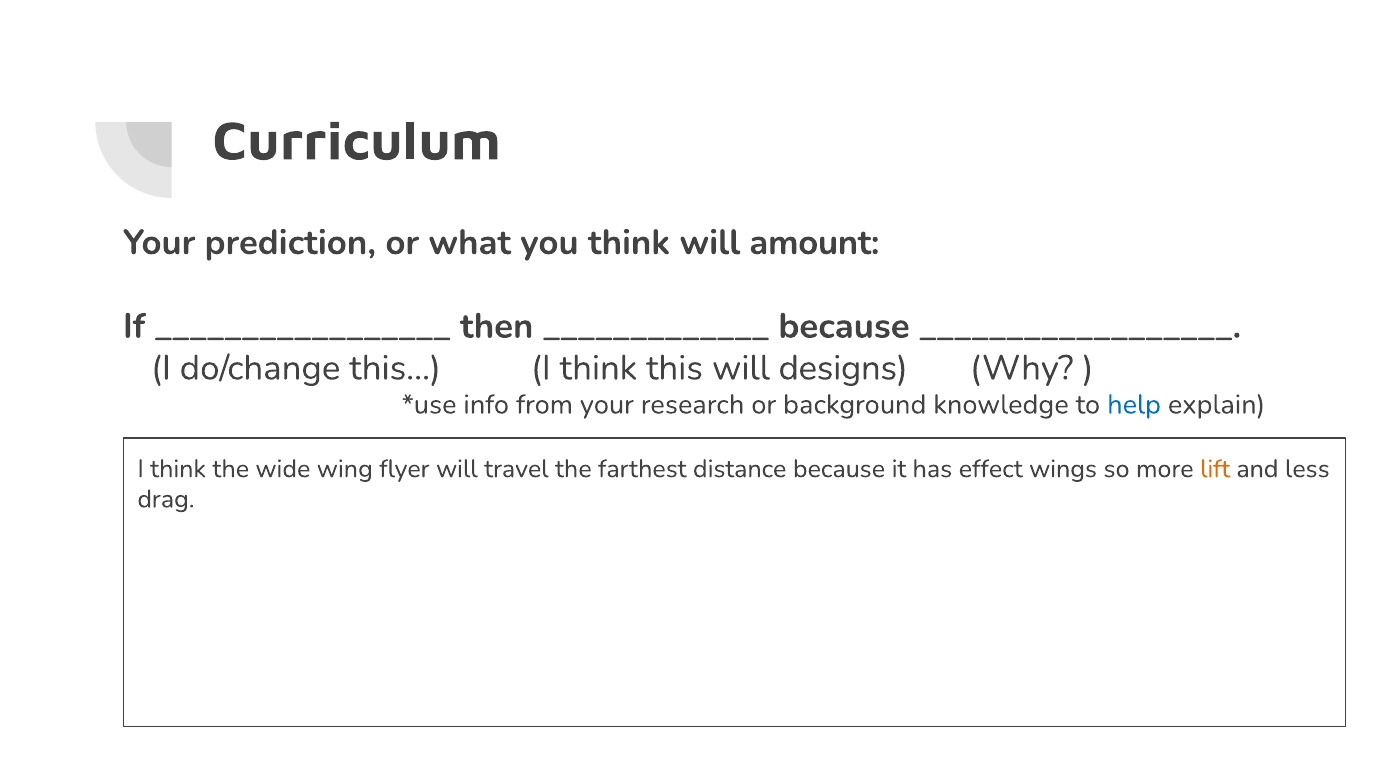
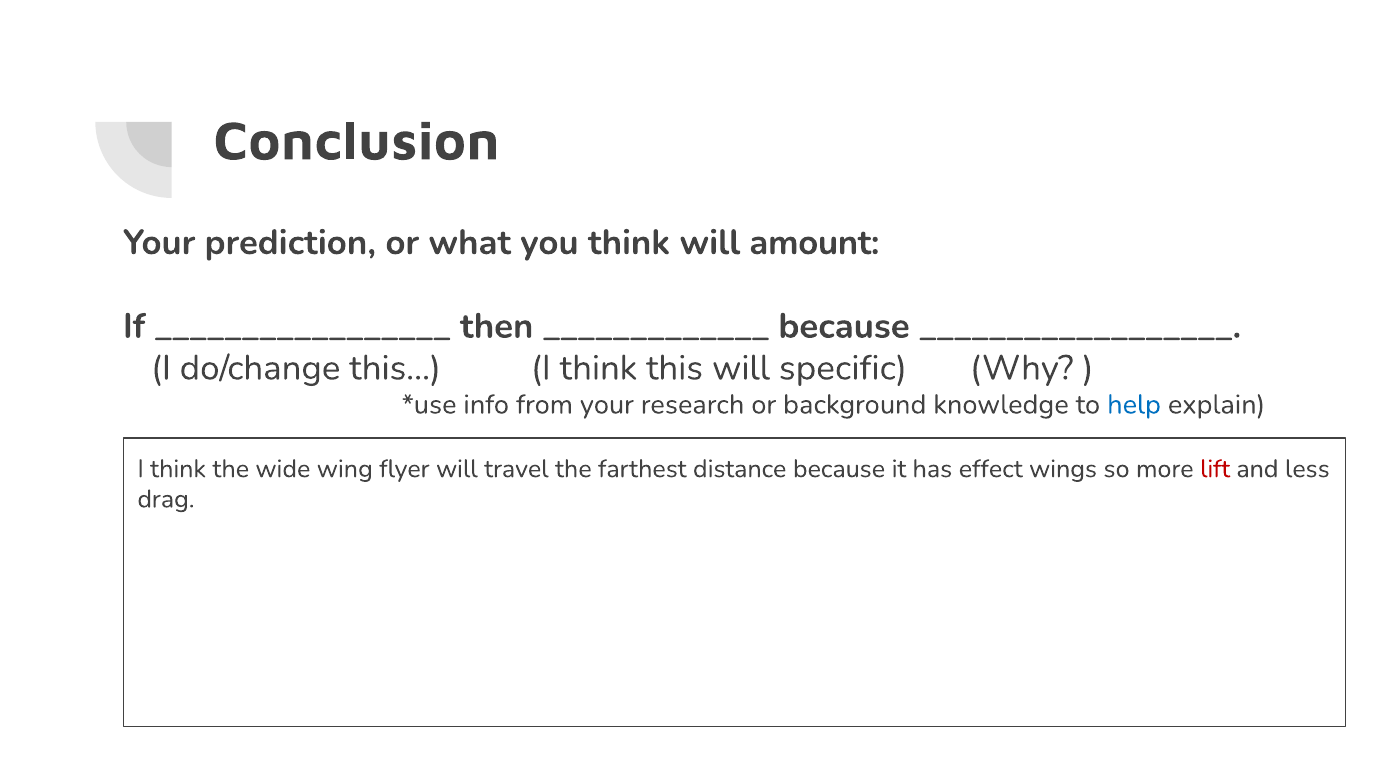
Curriculum: Curriculum -> Conclusion
designs: designs -> specific
lift colour: orange -> red
